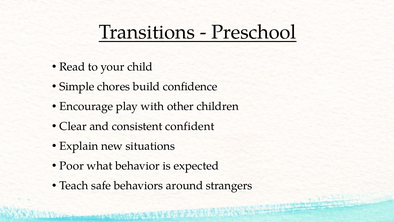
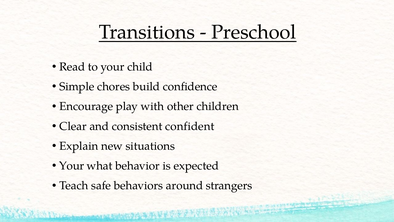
Poor at (72, 166): Poor -> Your
